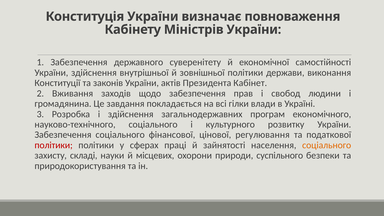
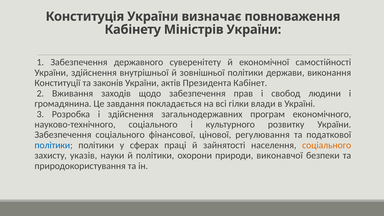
політики at (54, 145) colour: red -> blue
складі: складі -> указів
й місцевих: місцевих -> політики
суспільного: суспільного -> виконавчої
